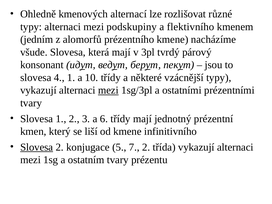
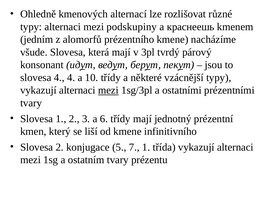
flektivního: flektivního -> краснеешь
4 1: 1 -> 4
Slovesa at (37, 147) underline: present -> none
7 2: 2 -> 1
